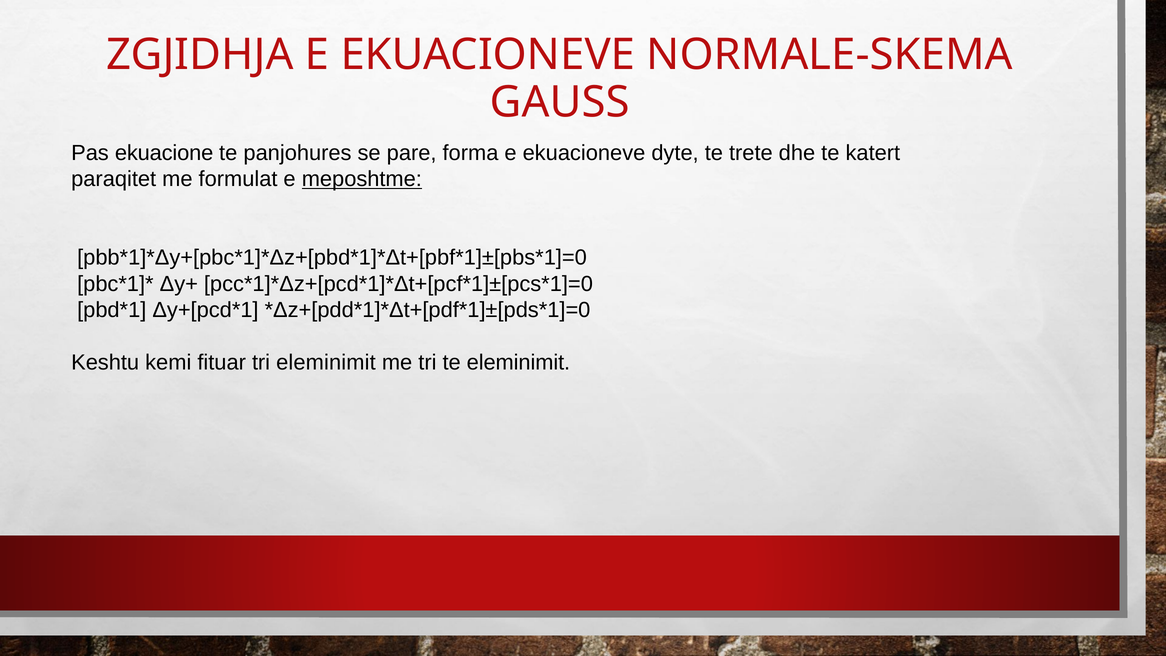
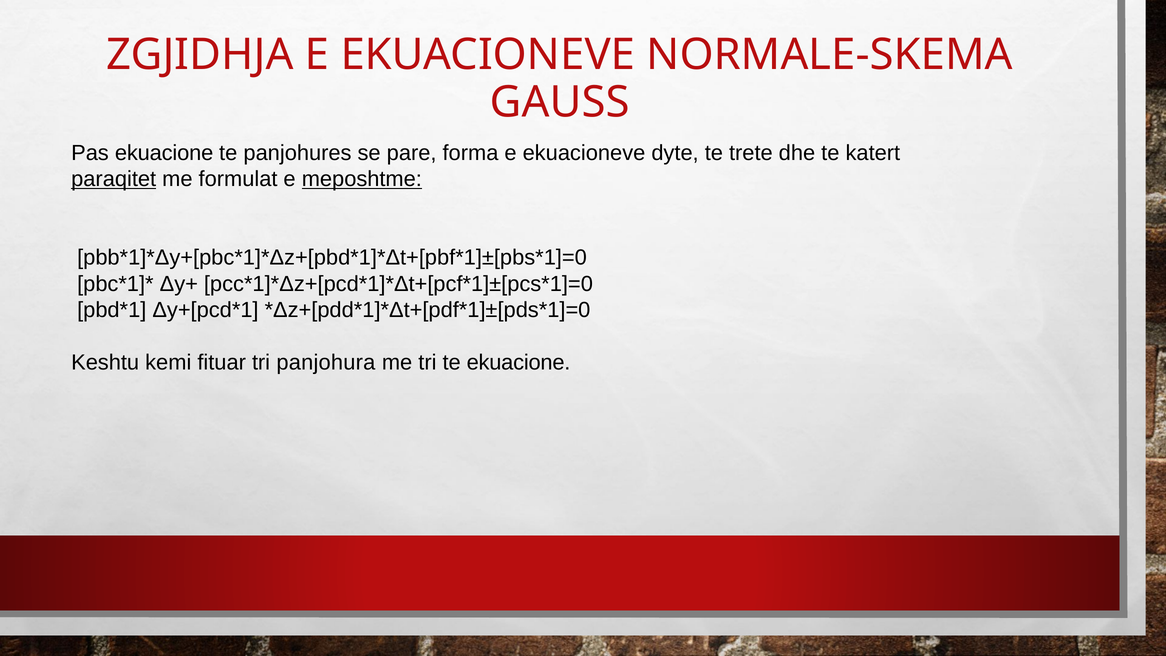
paraqitet underline: none -> present
tri eleminimit: eleminimit -> panjohura
te eleminimit: eleminimit -> ekuacione
